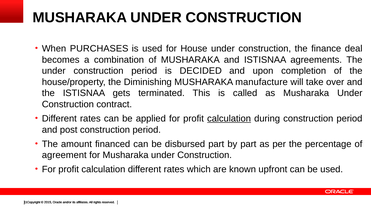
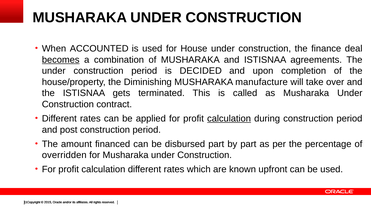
PURCHASES: PURCHASES -> ACCOUNTED
becomes underline: none -> present
agreement: agreement -> overridden
